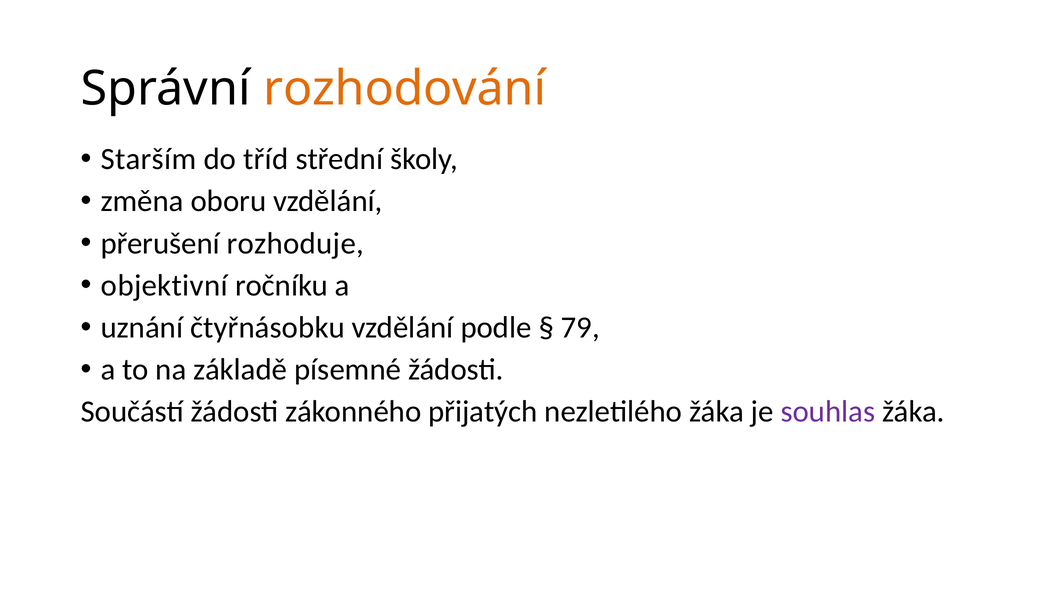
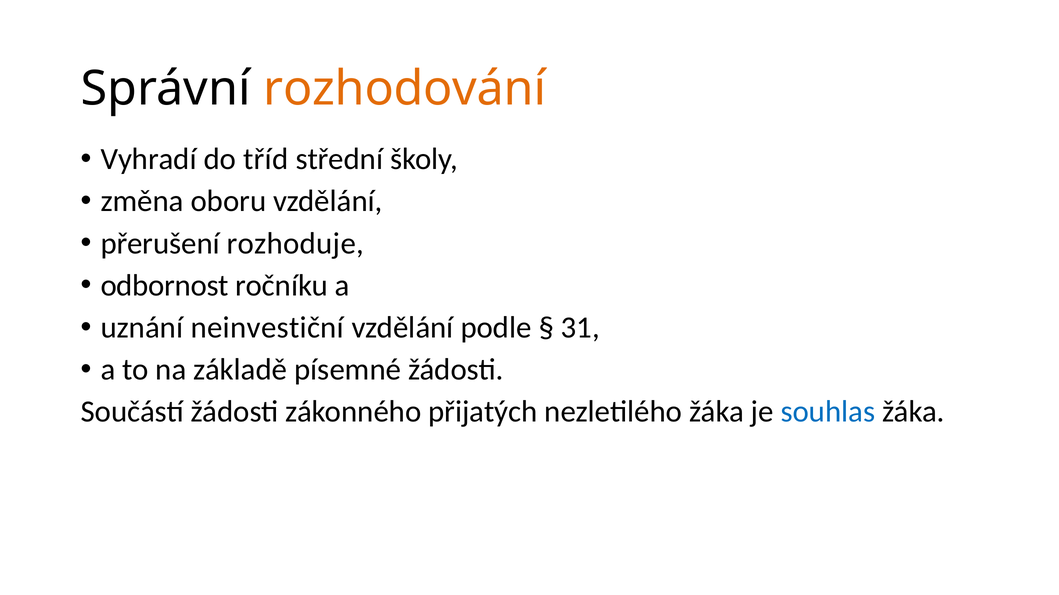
Starším: Starším -> Vyhradí
objektivní: objektivní -> odbornost
čtyřnásobku: čtyřnásobku -> neinvestiční
79: 79 -> 31
souhlas colour: purple -> blue
